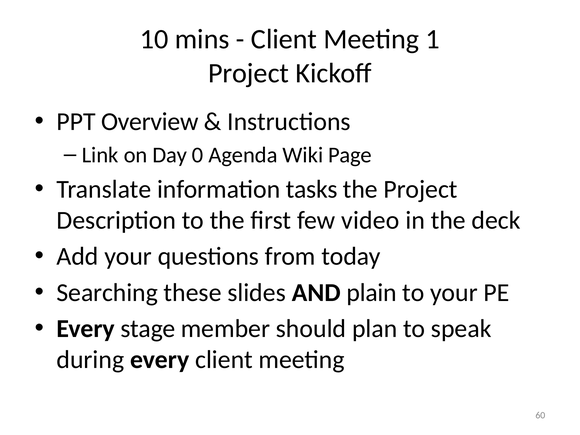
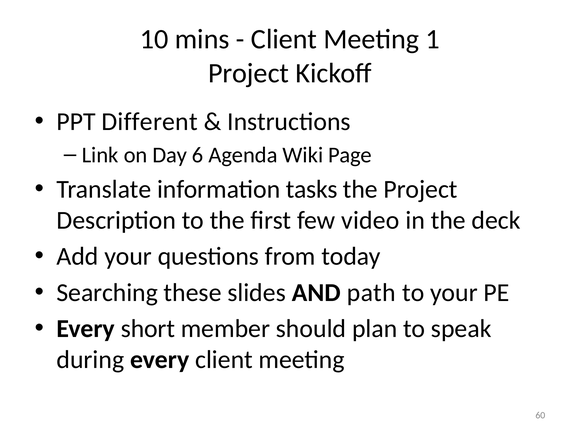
Overview: Overview -> Different
0: 0 -> 6
plain: plain -> path
stage: stage -> short
